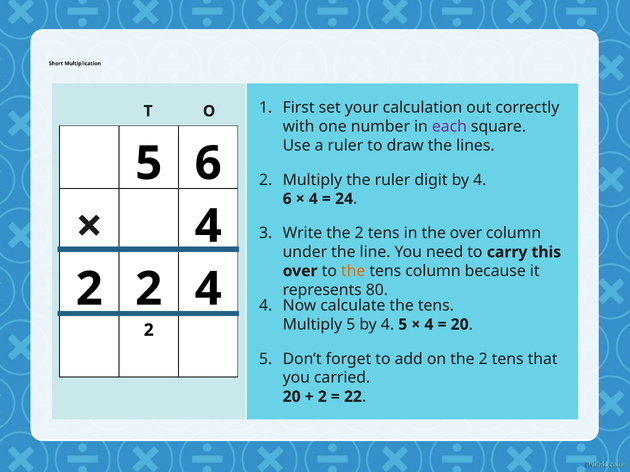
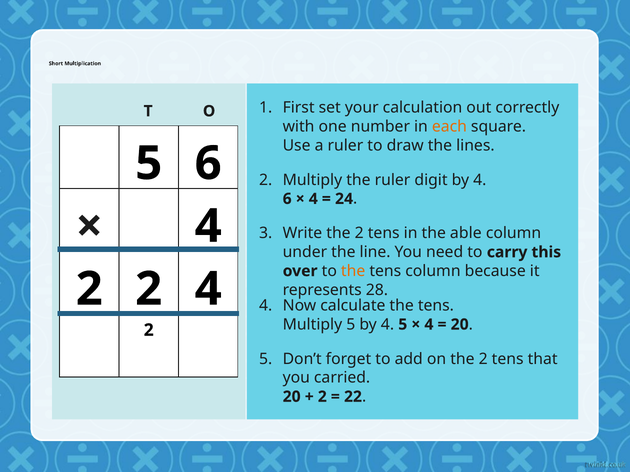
each colour: purple -> orange
the over: over -> able
80: 80 -> 28
